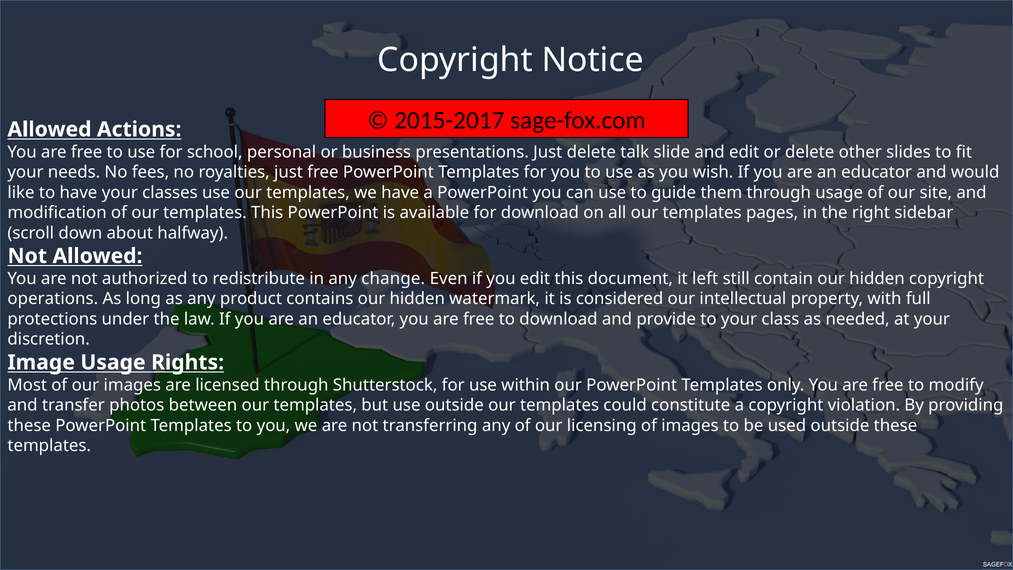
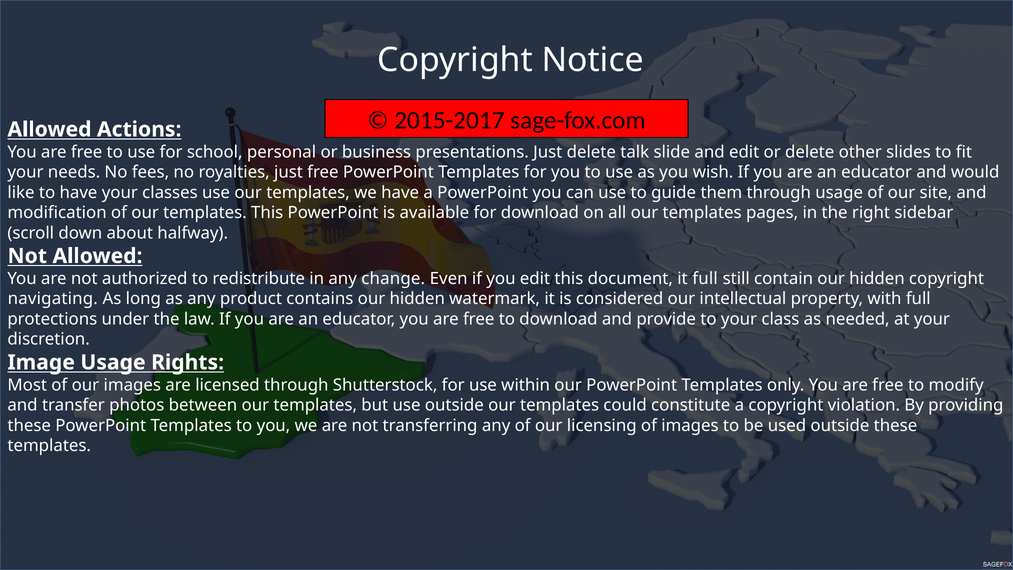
it left: left -> full
operations: operations -> navigating
